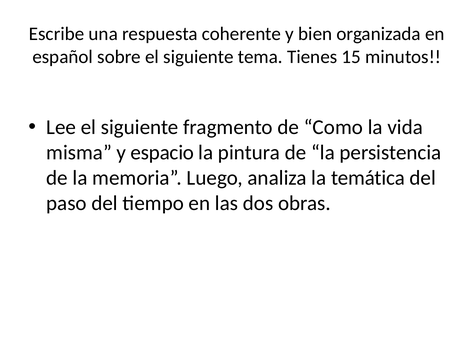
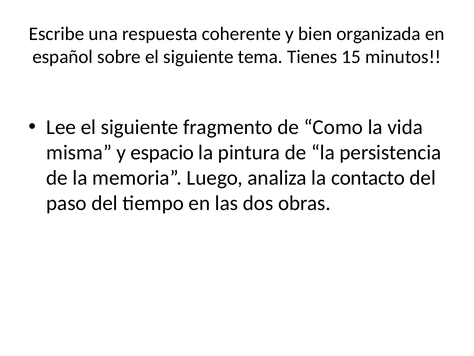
temática: temática -> contacto
